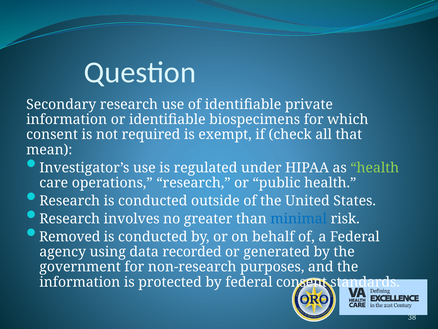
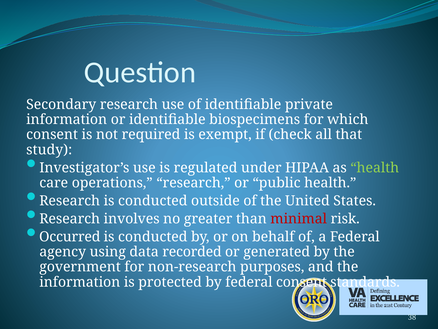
mean: mean -> study
minimal colour: blue -> red
Removed: Removed -> Occurred
